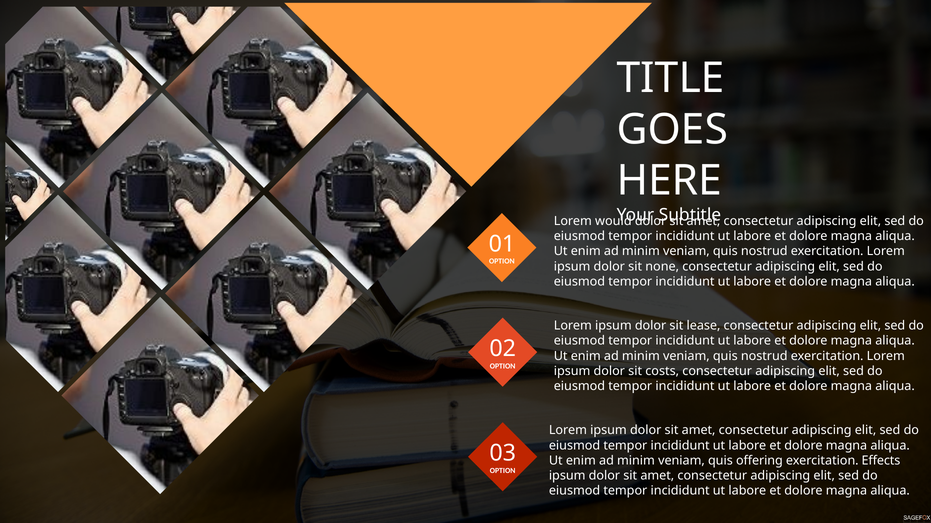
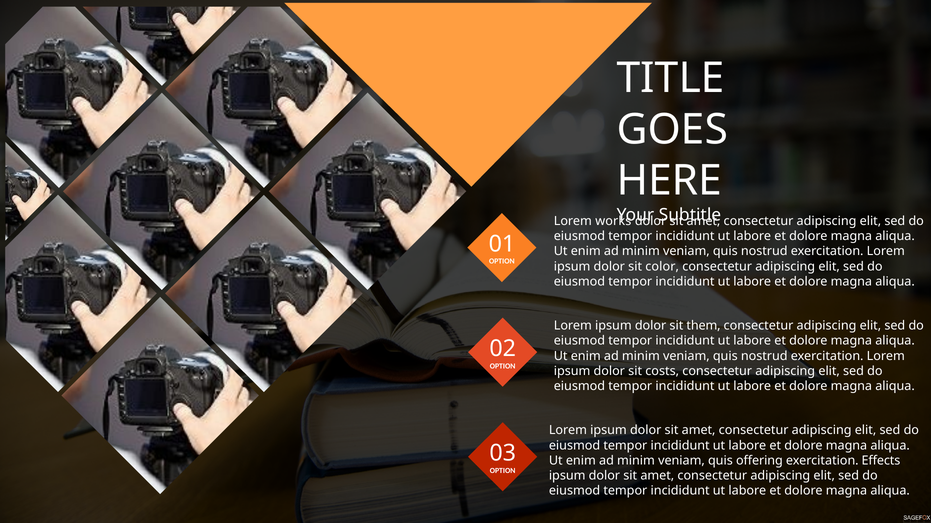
would: would -> works
none: none -> color
lease: lease -> them
